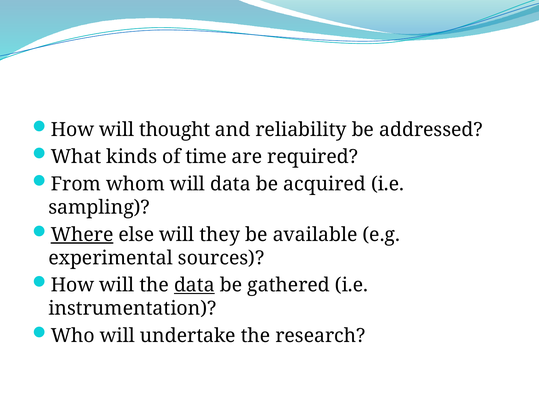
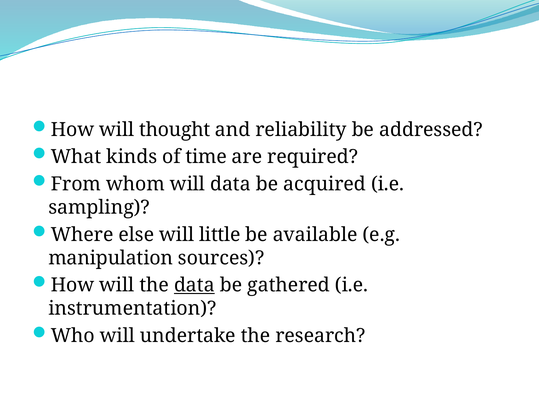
Where underline: present -> none
they: they -> little
experimental: experimental -> manipulation
